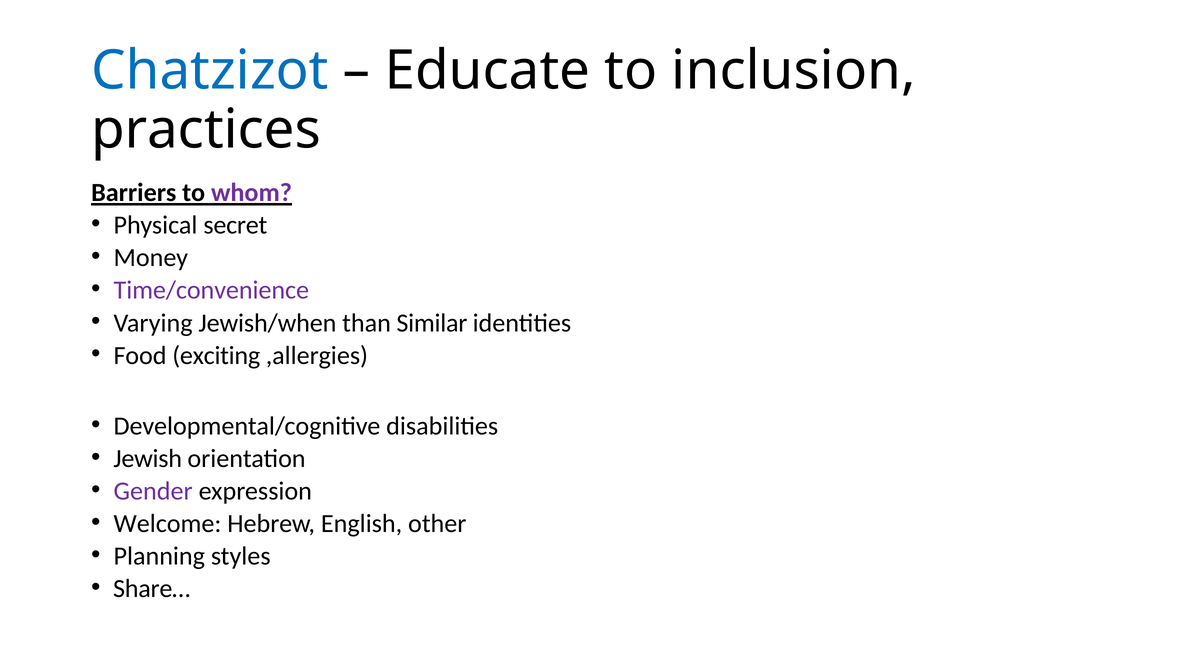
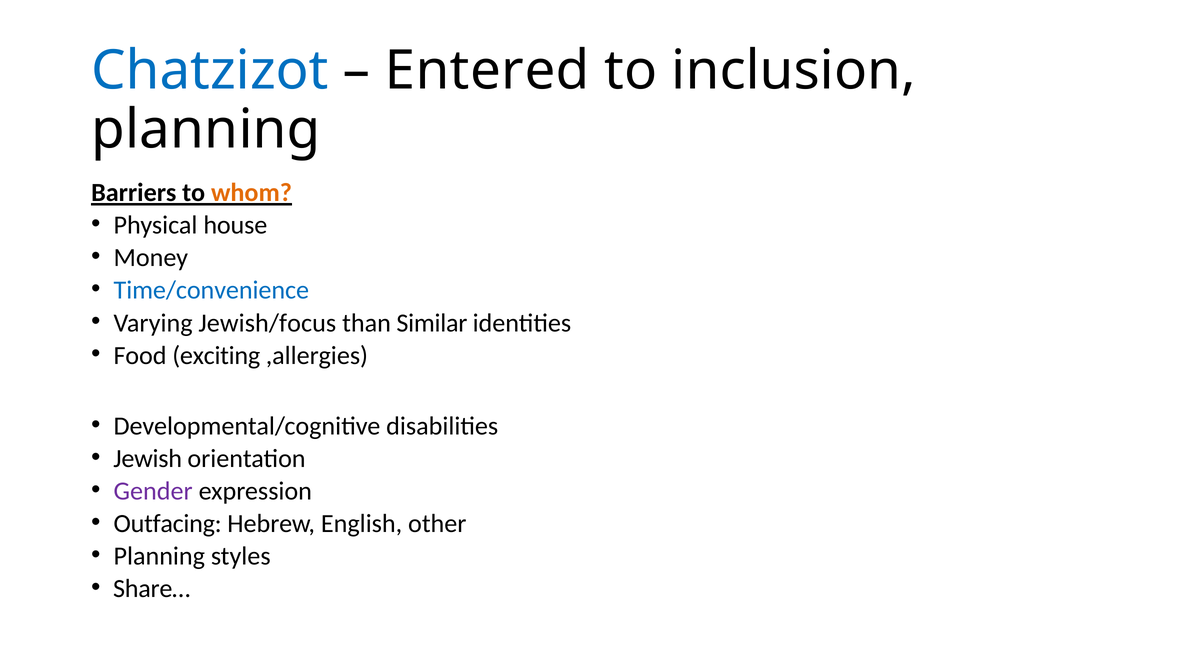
Educate: Educate -> Entered
practices at (206, 130): practices -> planning
whom colour: purple -> orange
secret: secret -> house
Time/convenience colour: purple -> blue
Jewish/when: Jewish/when -> Jewish/focus
Welcome: Welcome -> Outfacing
